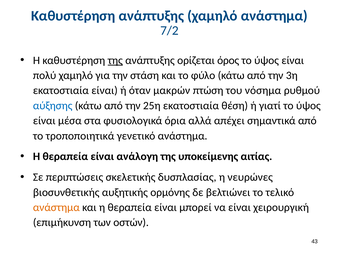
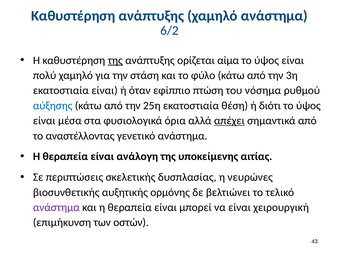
7/2: 7/2 -> 6/2
όρος: όρος -> αίμα
μακρών: μακρών -> εφίππιο
γιατί: γιατί -> διότι
απέχει underline: none -> present
τροποποιητικά: τροποποιητικά -> αναστέλλοντας
ανάστημα at (56, 208) colour: orange -> purple
